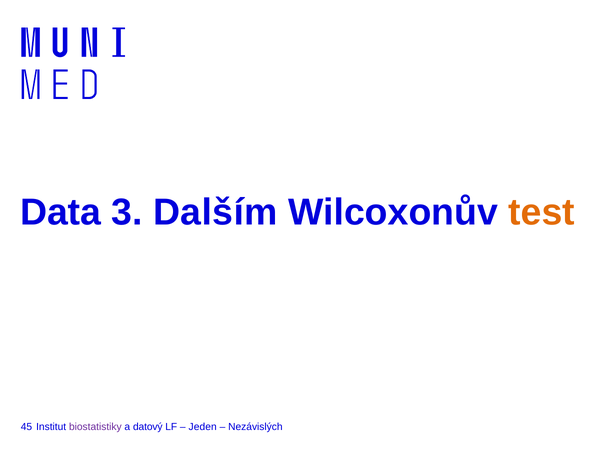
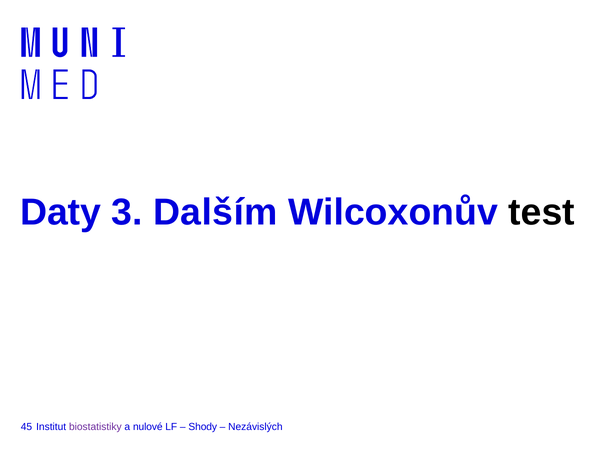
Data: Data -> Daty
test colour: orange -> black
datový: datový -> nulové
Jeden: Jeden -> Shody
